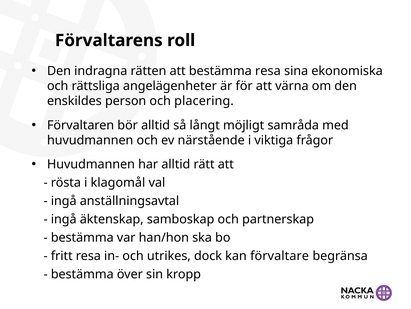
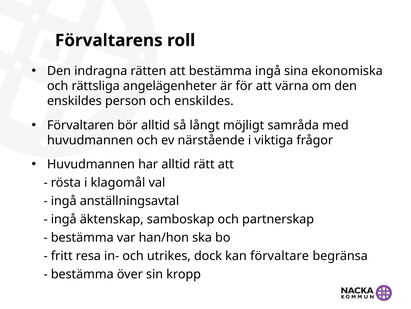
bestämma resa: resa -> ingå
och placering: placering -> enskildes
